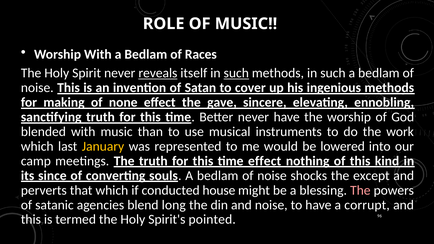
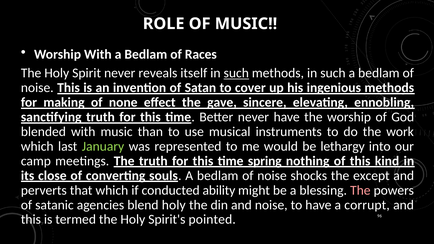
reveals underline: present -> none
January colour: yellow -> light green
lowered: lowered -> lethargy
time effect: effect -> spring
since: since -> close
house: house -> ability
blend long: long -> holy
